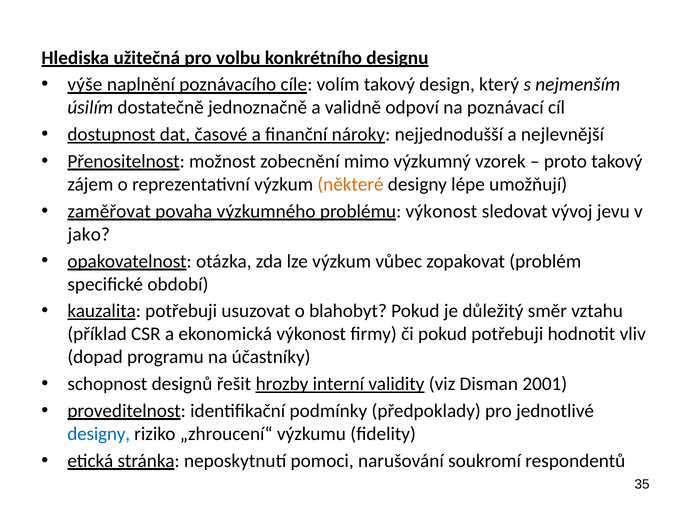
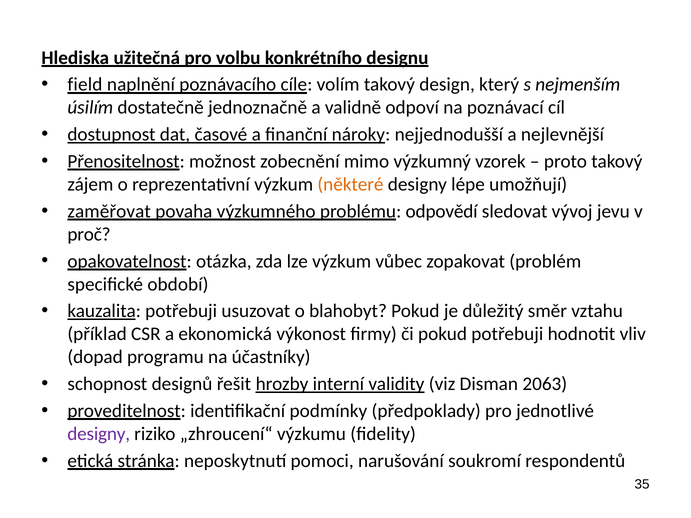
výše: výše -> field
problému výkonost: výkonost -> odpovědí
jako: jako -> proč
2001: 2001 -> 2063
designy at (99, 434) colour: blue -> purple
